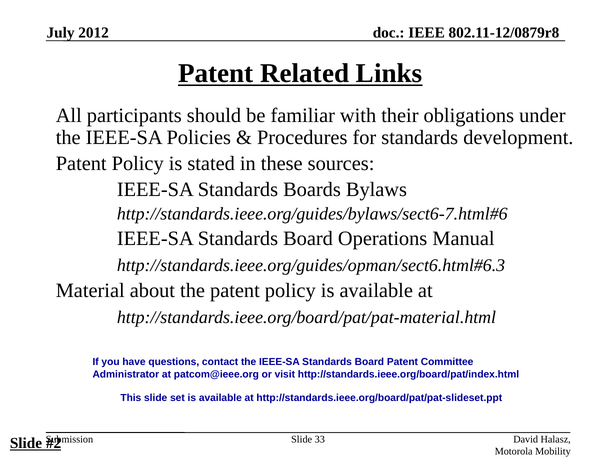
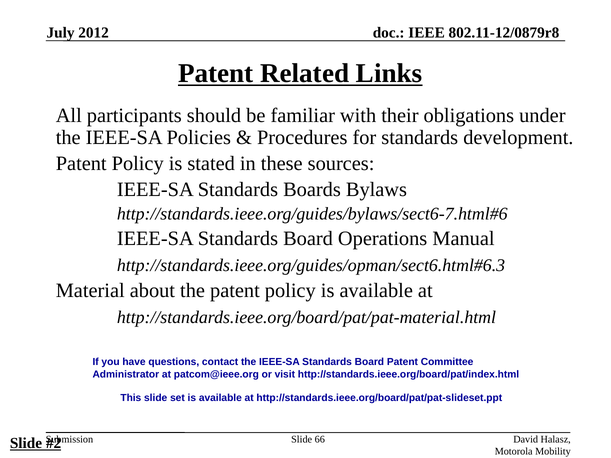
33: 33 -> 66
